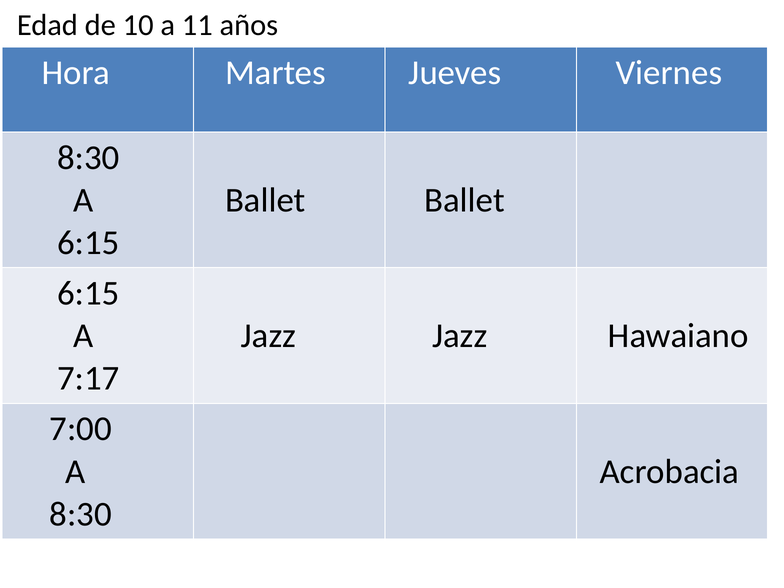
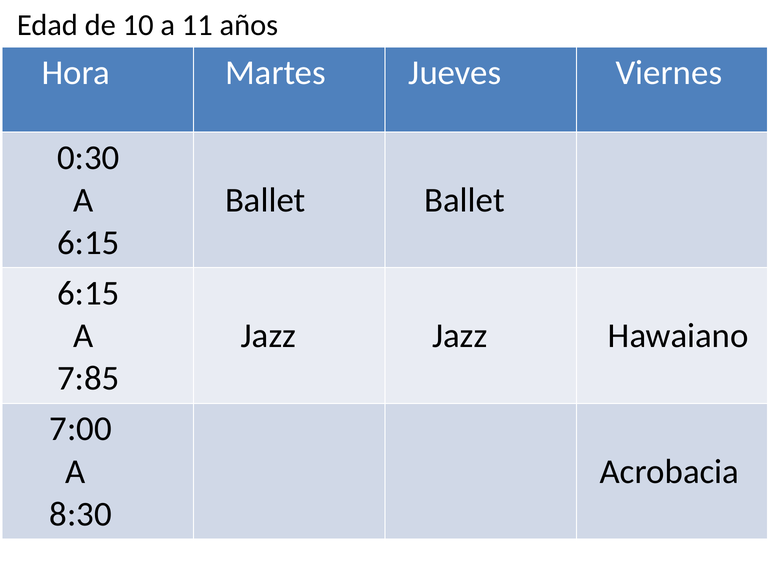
8:30 at (88, 158): 8:30 -> 0:30
7:17: 7:17 -> 7:85
